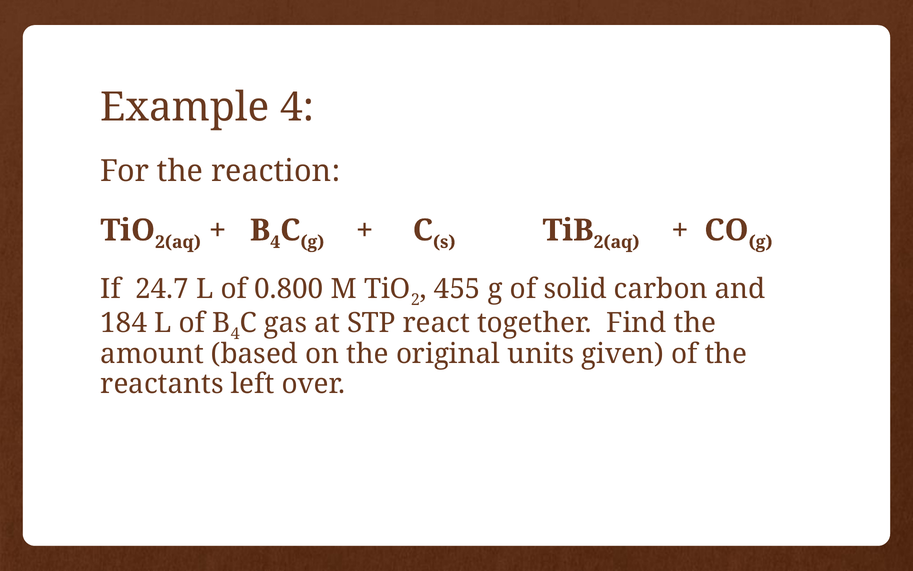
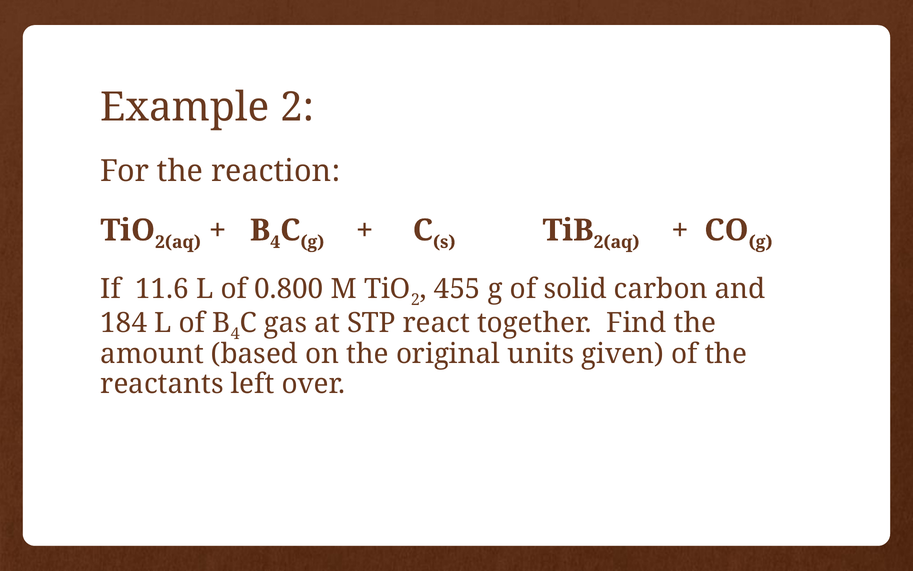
Example 4: 4 -> 2
24.7: 24.7 -> 11.6
